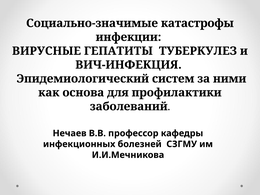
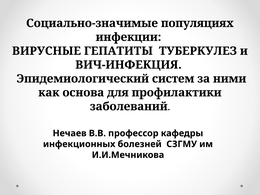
катастрофы: катастрофы -> популяциях
